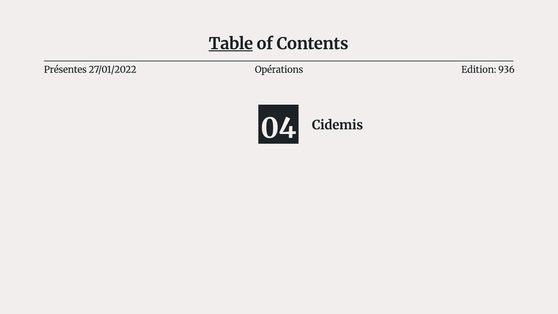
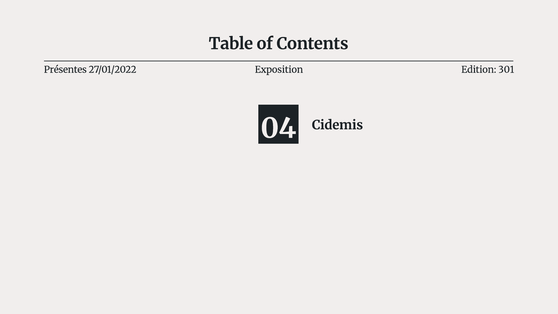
Table underline: present -> none
Opérations: Opérations -> Exposition
936: 936 -> 301
